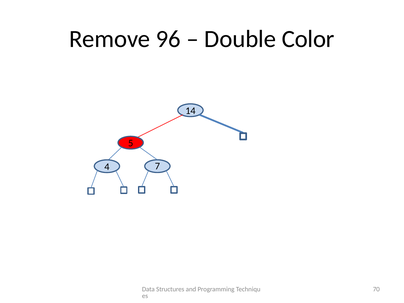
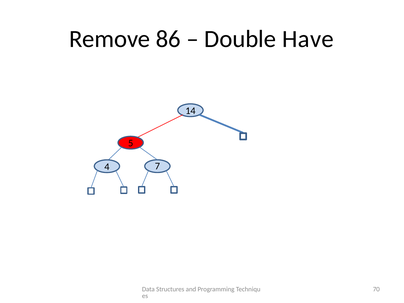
96: 96 -> 86
Color: Color -> Have
